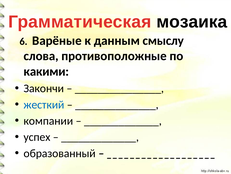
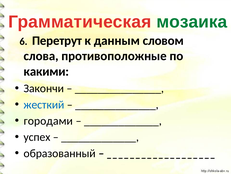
мозаика colour: black -> green
Варёные: Варёные -> Перетрут
смыслу: смыслу -> словом
компании: компании -> городами
